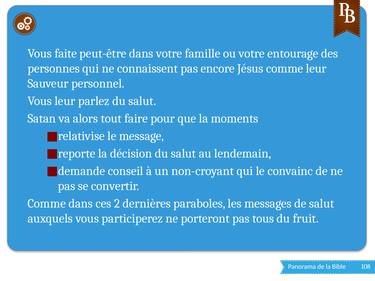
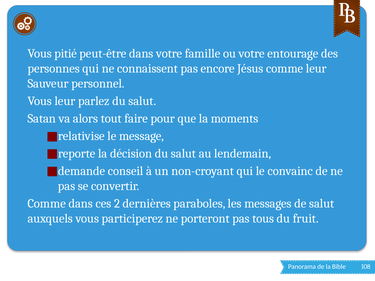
faite: faite -> pitié
